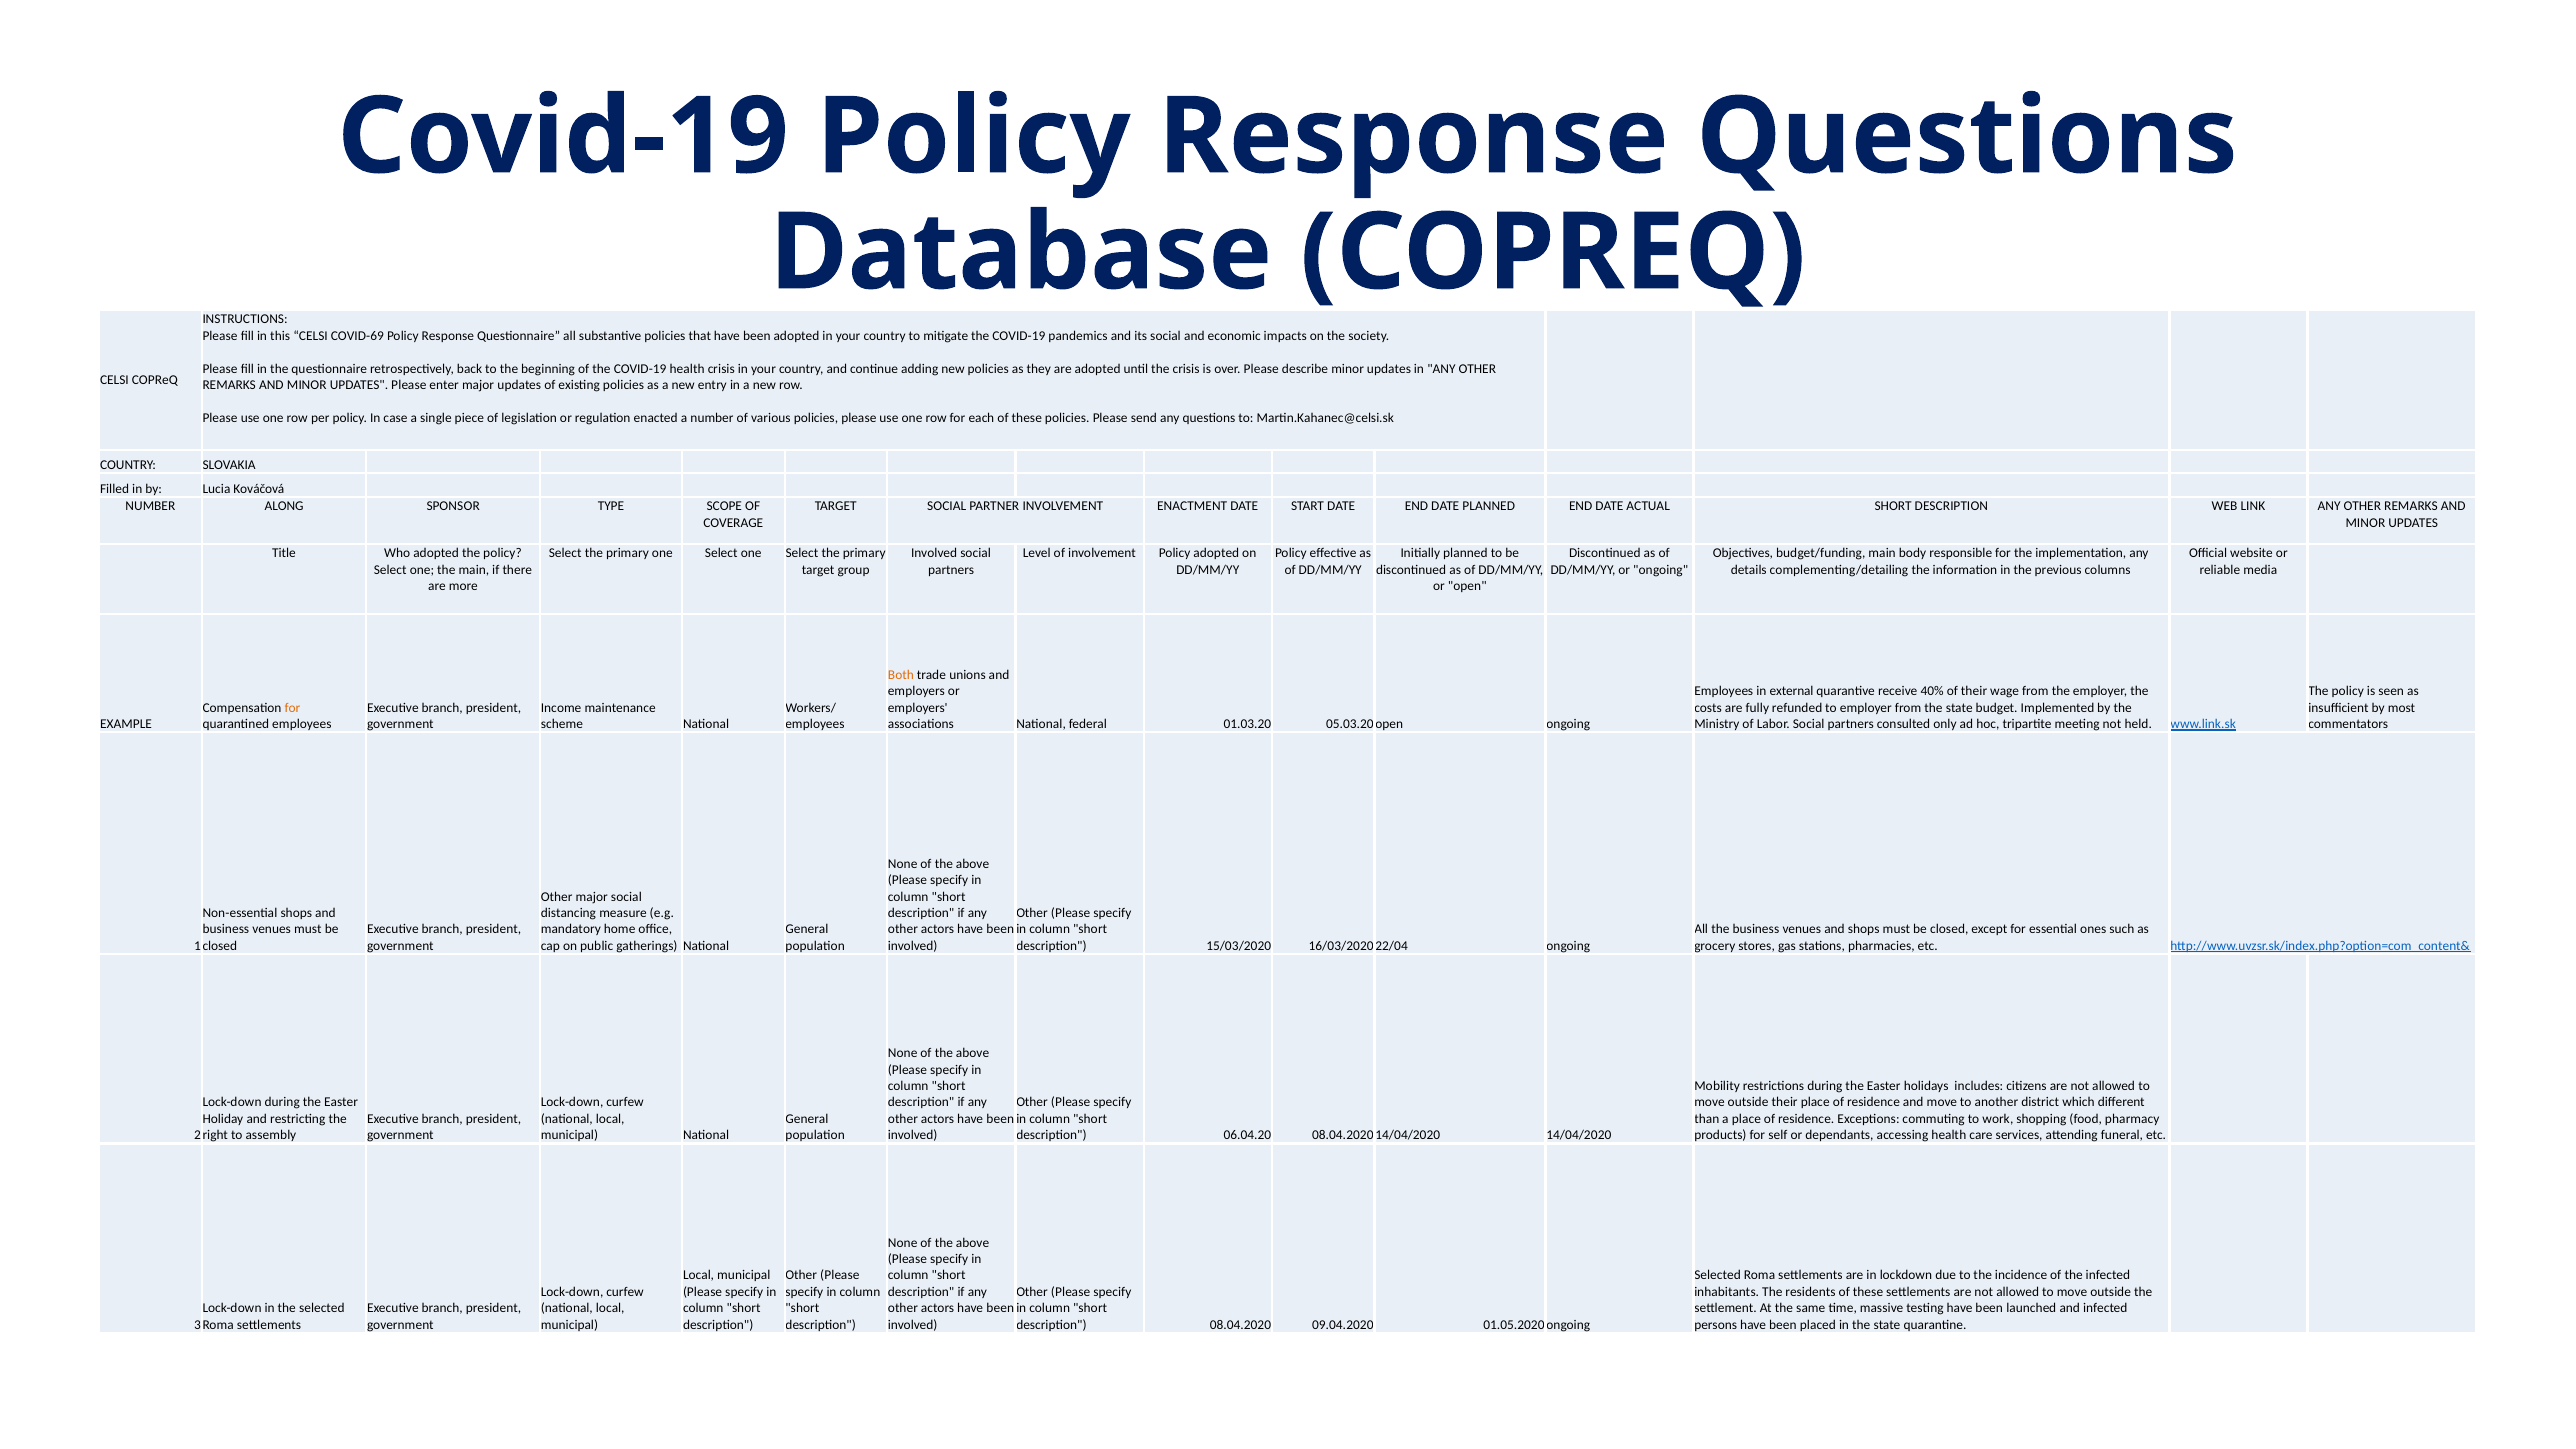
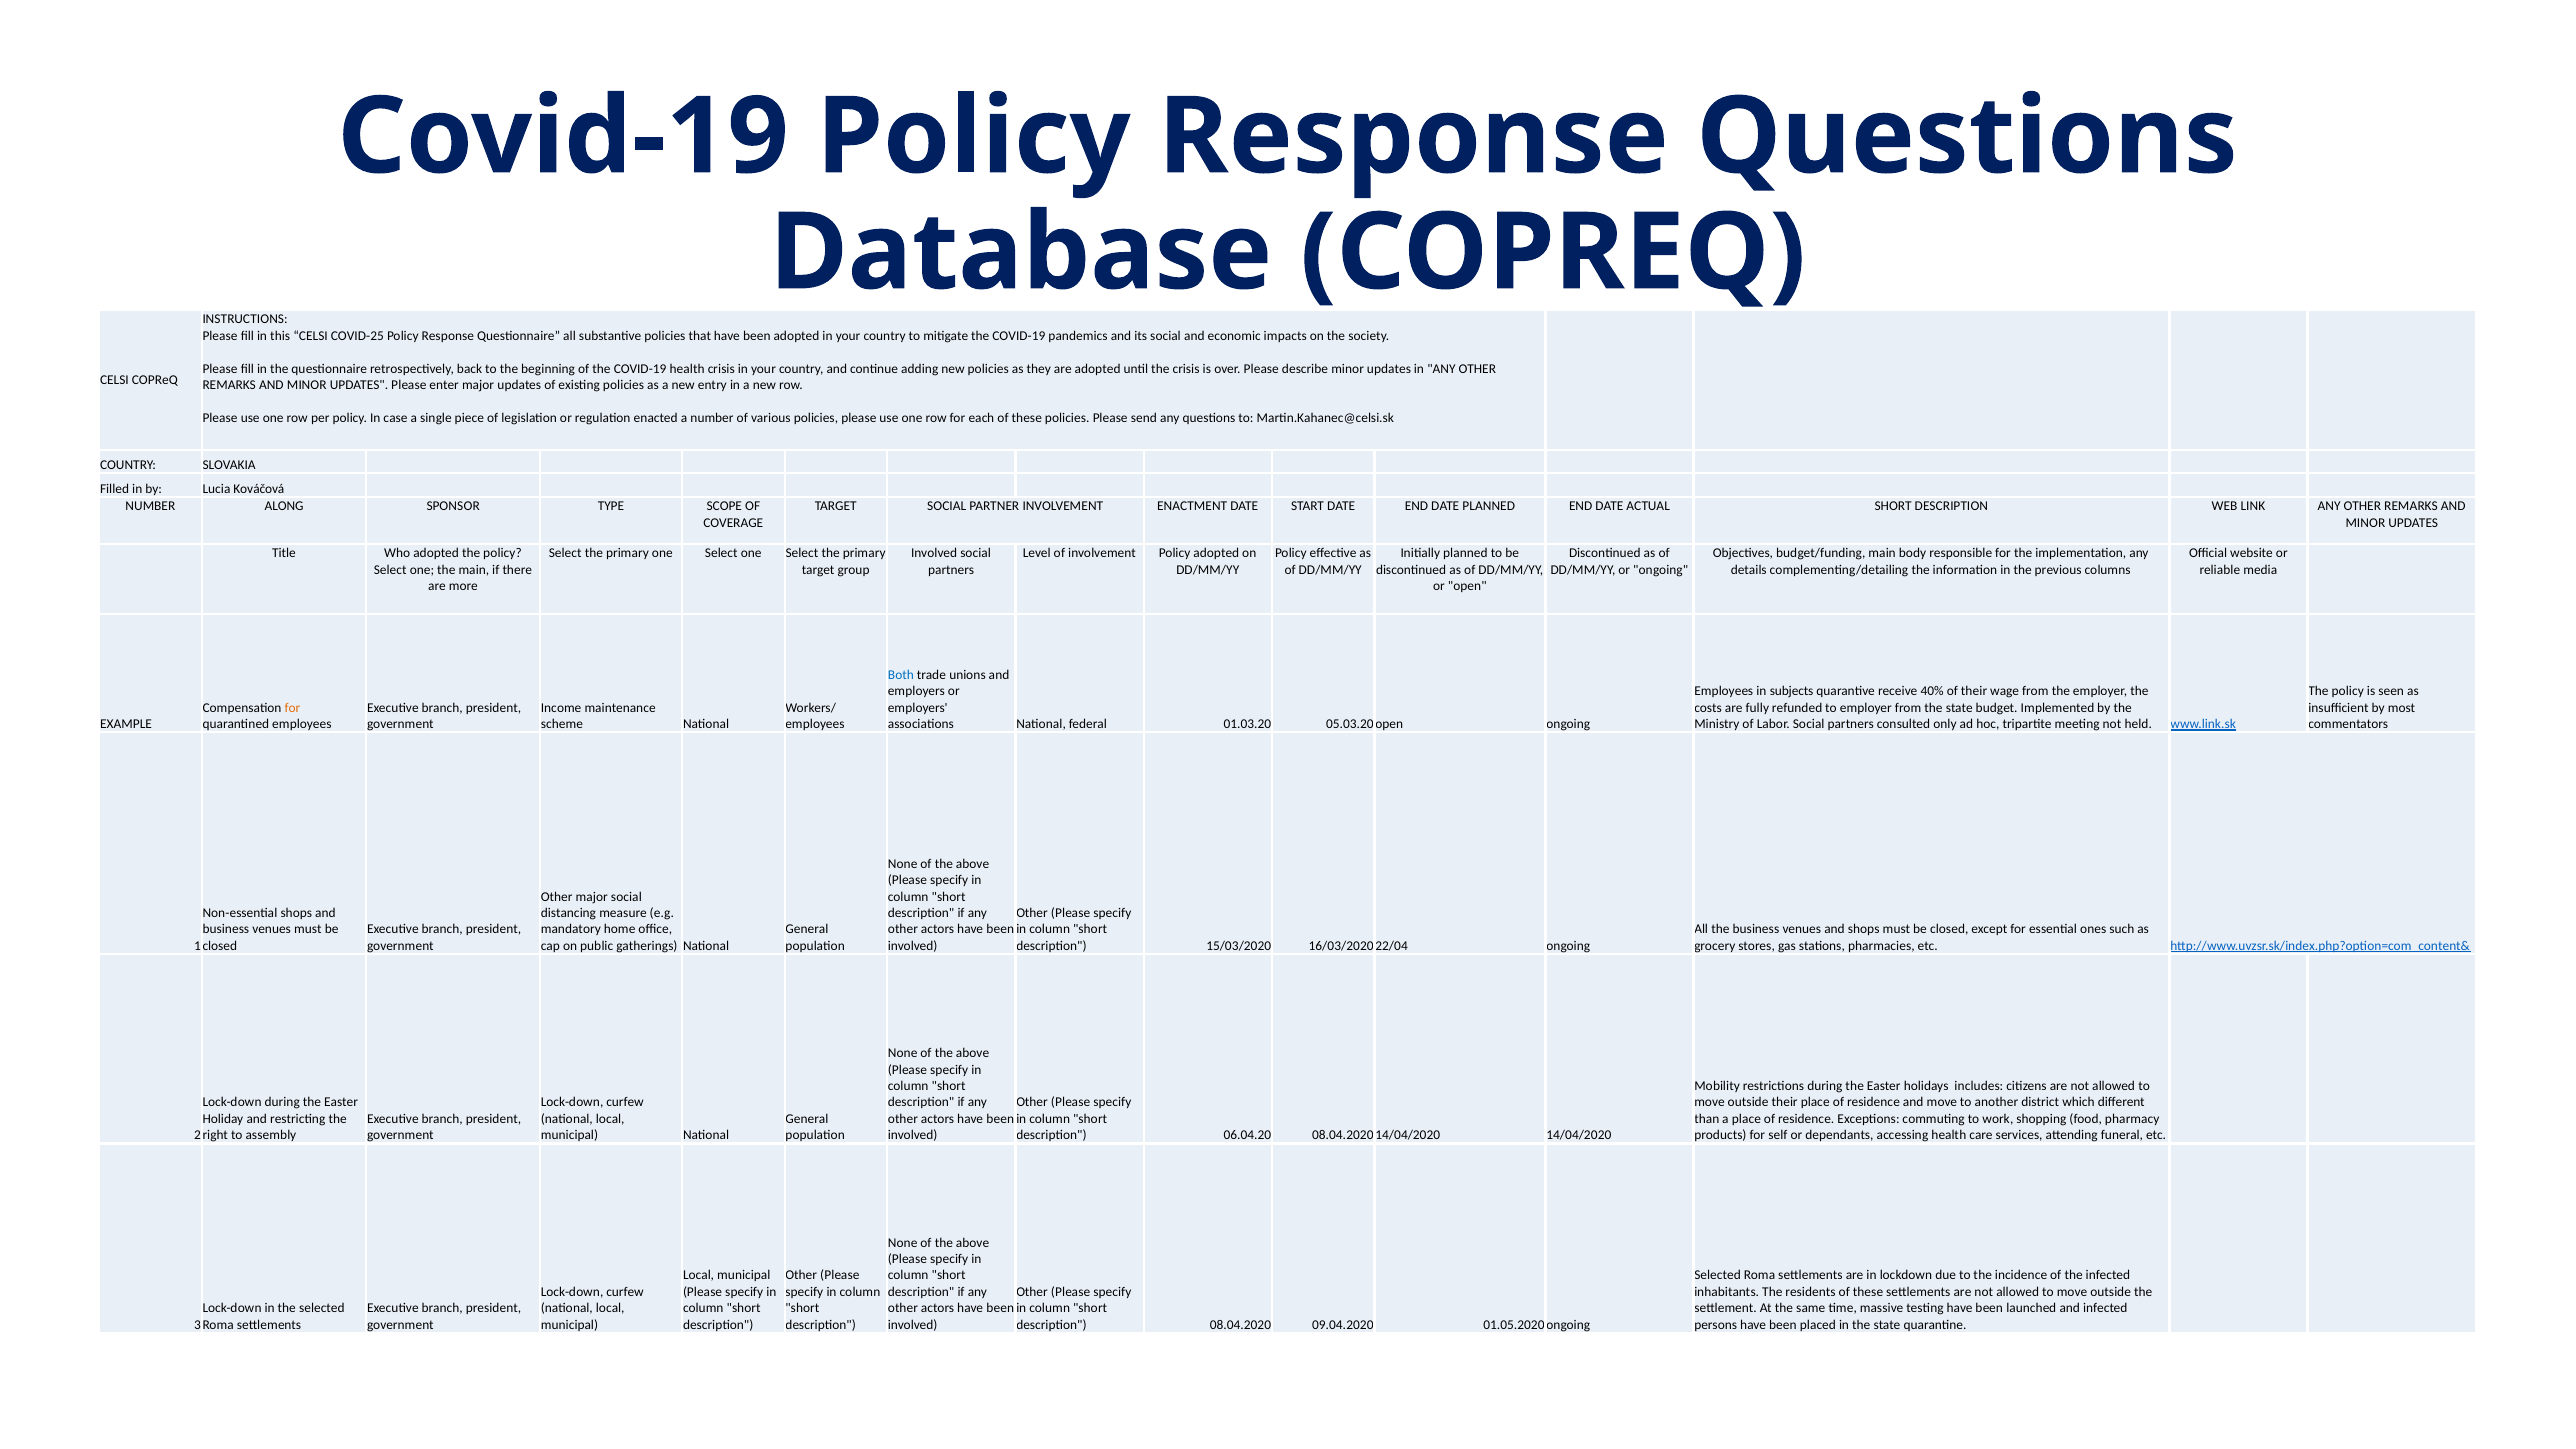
COVID-69: COVID-69 -> COVID-25
Both colour: orange -> blue
external: external -> subjects
